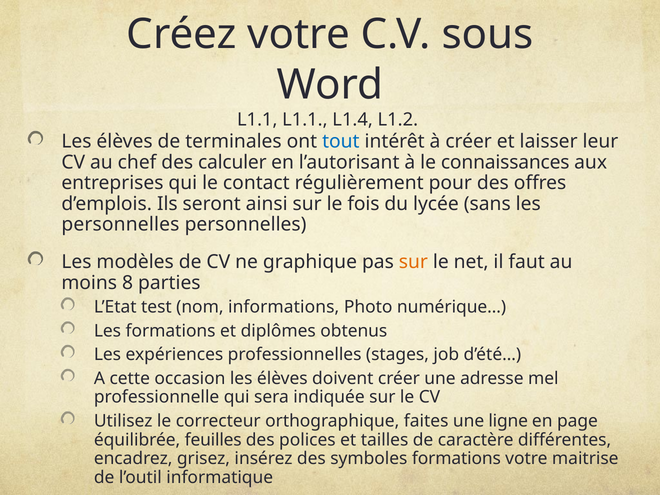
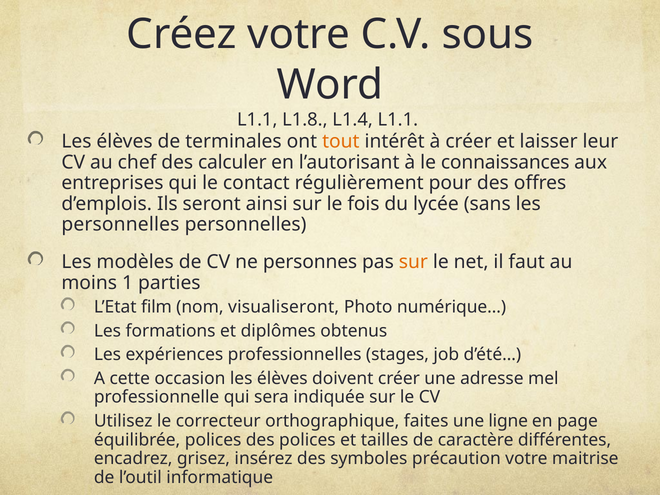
L1.1 L1.1: L1.1 -> L1.8
L1.4 L1.2: L1.2 -> L1.1
tout colour: blue -> orange
graphique: graphique -> personnes
8: 8 -> 1
test: test -> film
informations: informations -> visualiseront
équilibrée feuilles: feuilles -> polices
symboles formations: formations -> précaution
